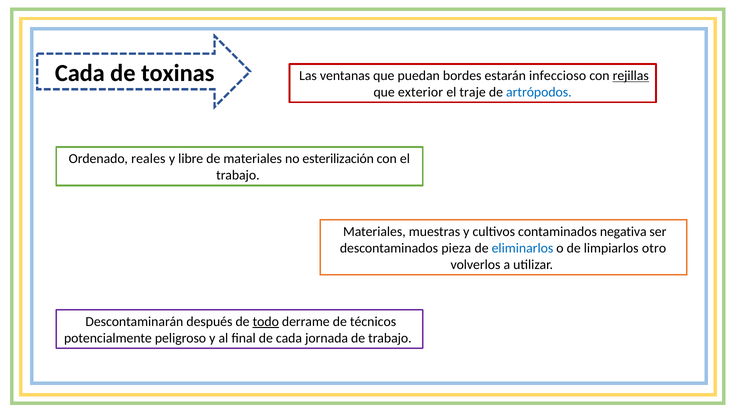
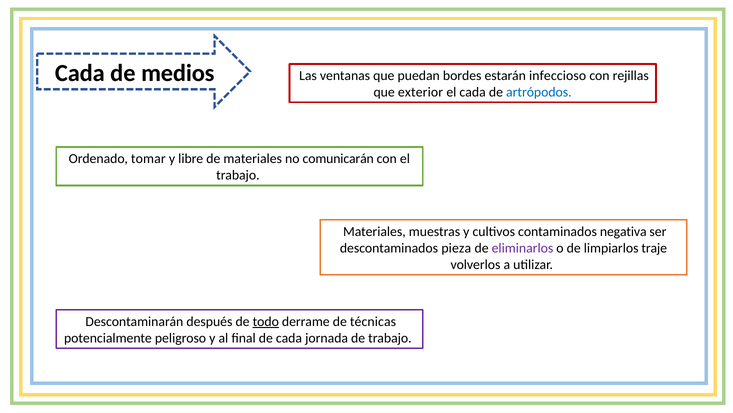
toxinas: toxinas -> medios
rejillas underline: present -> none
el traje: traje -> cada
reales: reales -> tomar
esterilización: esterilización -> comunicarán
eliminarlos colour: blue -> purple
otro: otro -> traje
técnicos: técnicos -> técnicas
